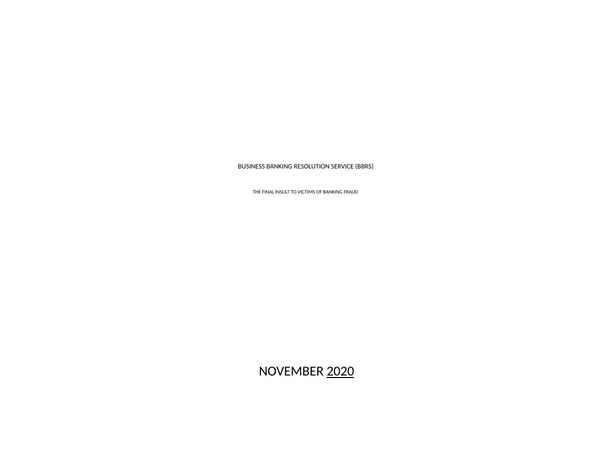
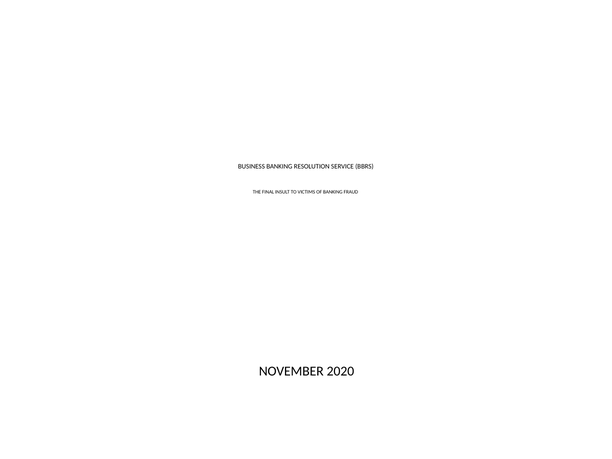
2020 underline: present -> none
